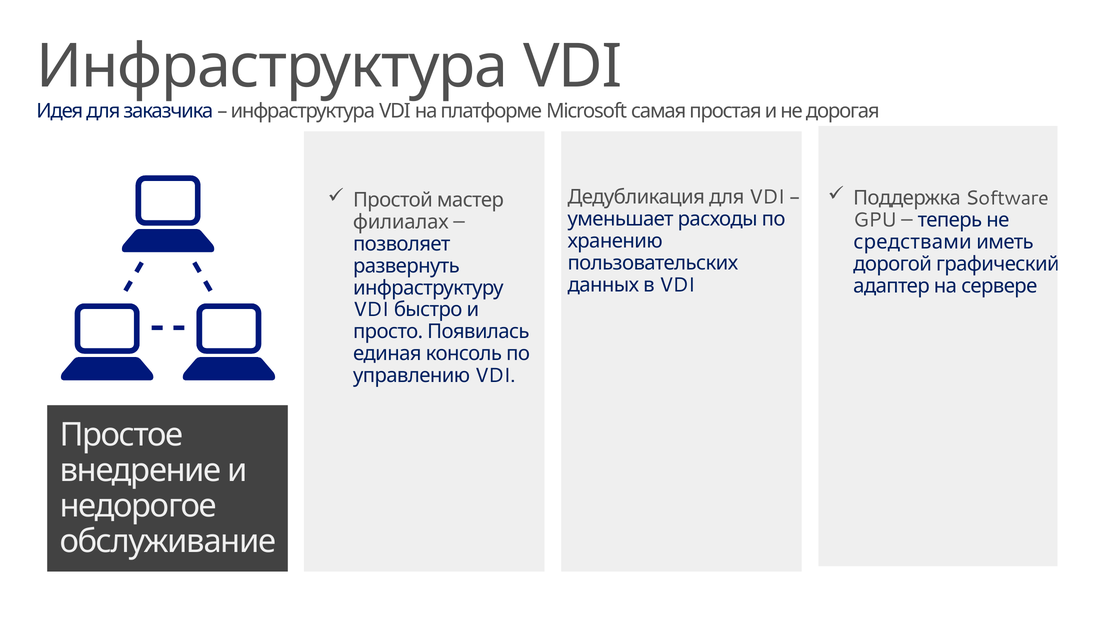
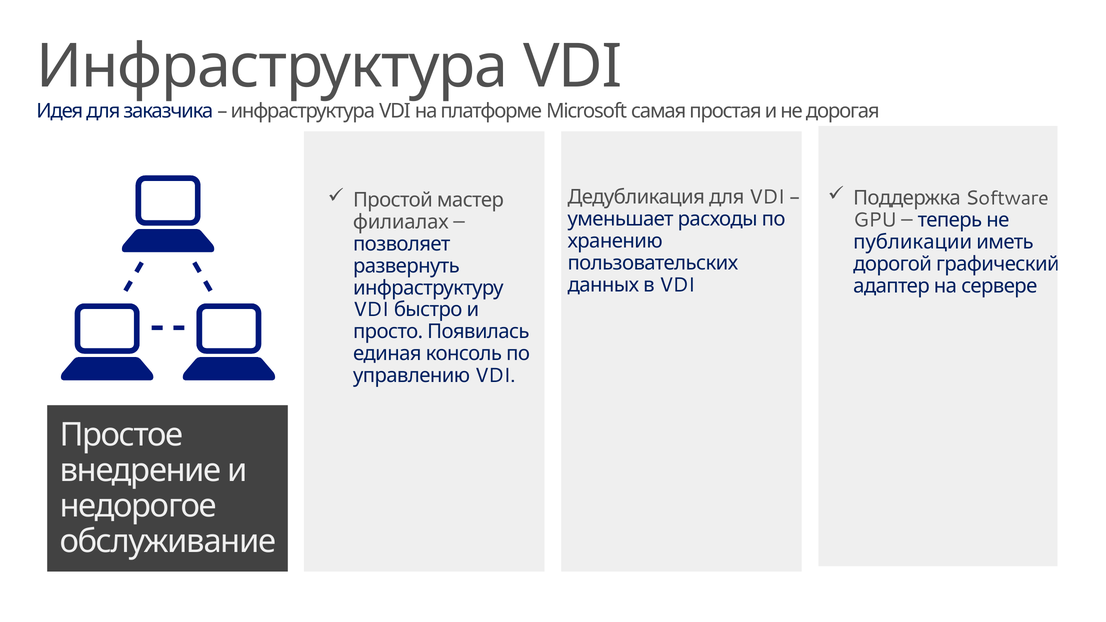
средствами: средствами -> публикации
